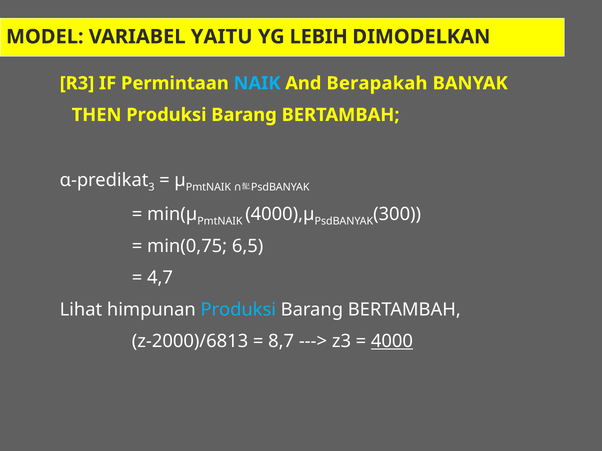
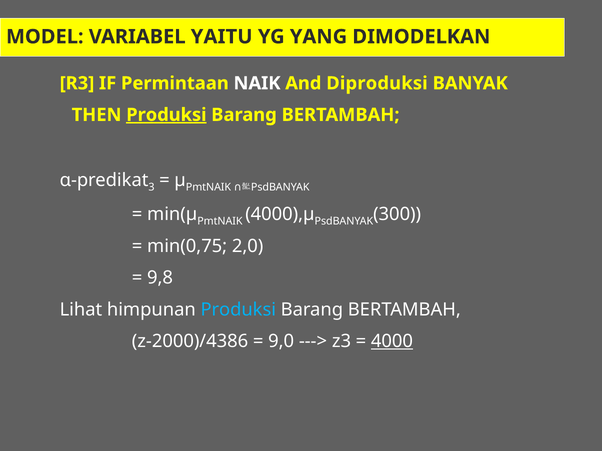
LEBIH: LEBIH -> YANG
NAIK colour: light blue -> white
Berapakah: Berapakah -> Diproduksi
Produksi at (166, 115) underline: none -> present
6,5: 6,5 -> 2,0
4,7: 4,7 -> 9,8
z-2000)/6813: z-2000)/6813 -> z-2000)/4386
8,7: 8,7 -> 9,0
